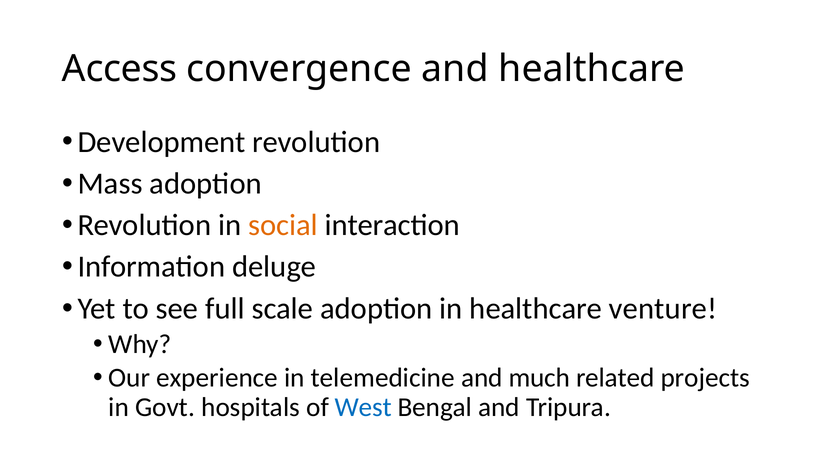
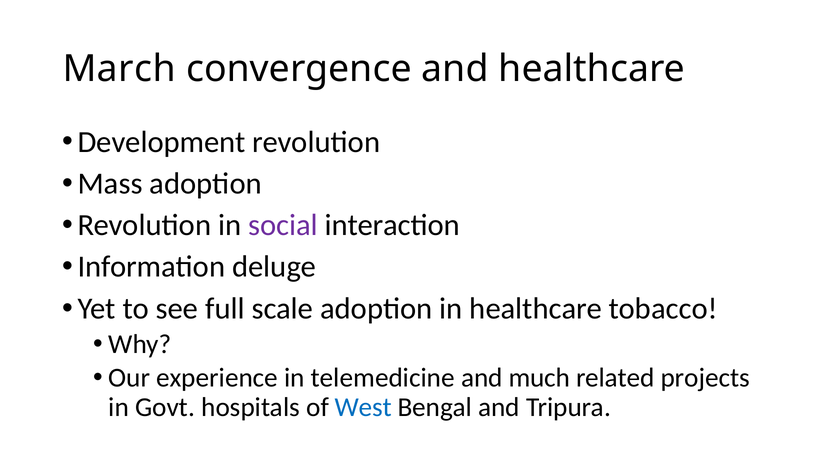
Access: Access -> March
social colour: orange -> purple
venture: venture -> tobacco
